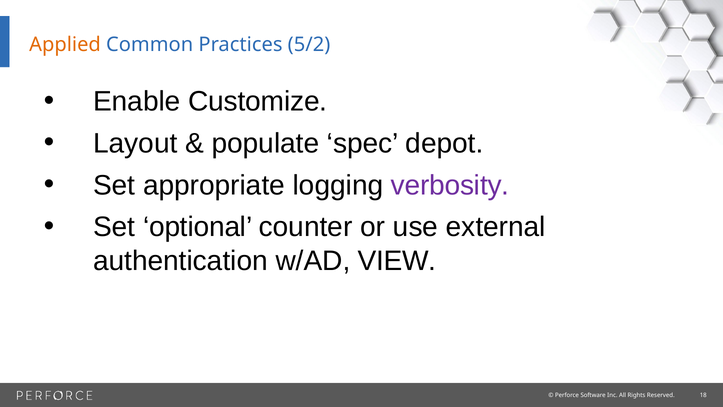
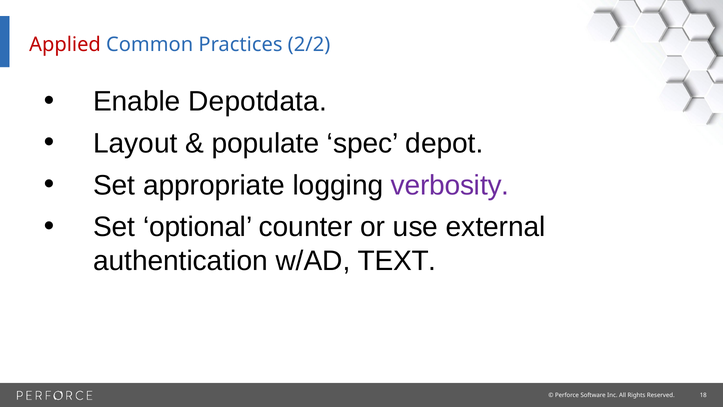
Applied colour: orange -> red
5/2: 5/2 -> 2/2
Customize: Customize -> Depotdata
VIEW: VIEW -> TEXT
